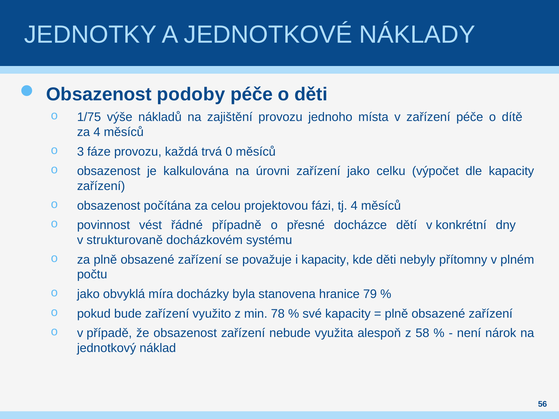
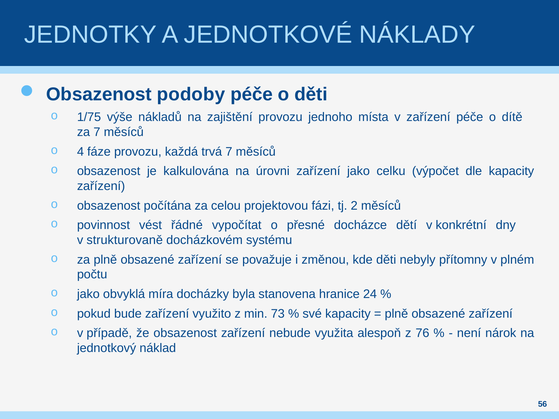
za 4: 4 -> 7
3: 3 -> 4
trvá 0: 0 -> 7
tj 4: 4 -> 2
případně: případně -> vypočítat
i kapacity: kapacity -> změnou
79: 79 -> 24
78: 78 -> 73
58: 58 -> 76
